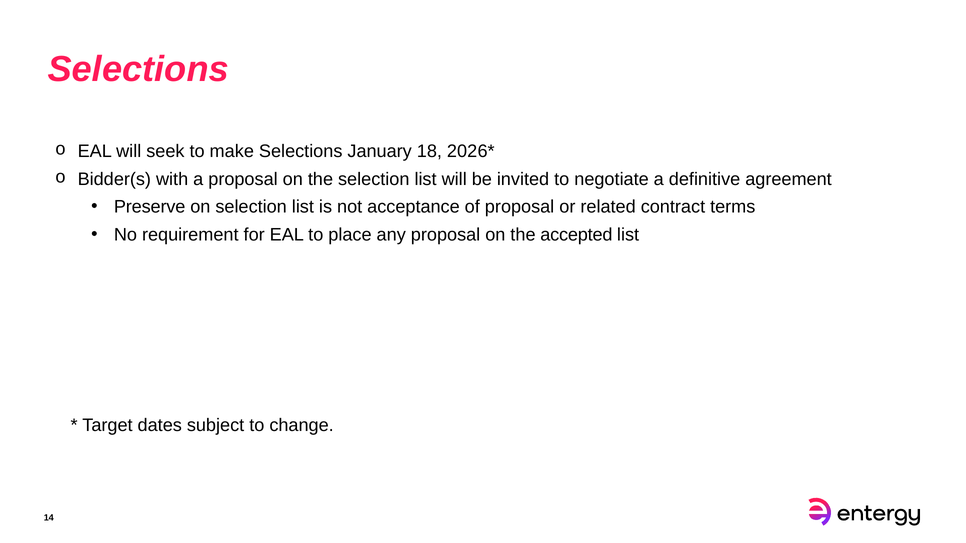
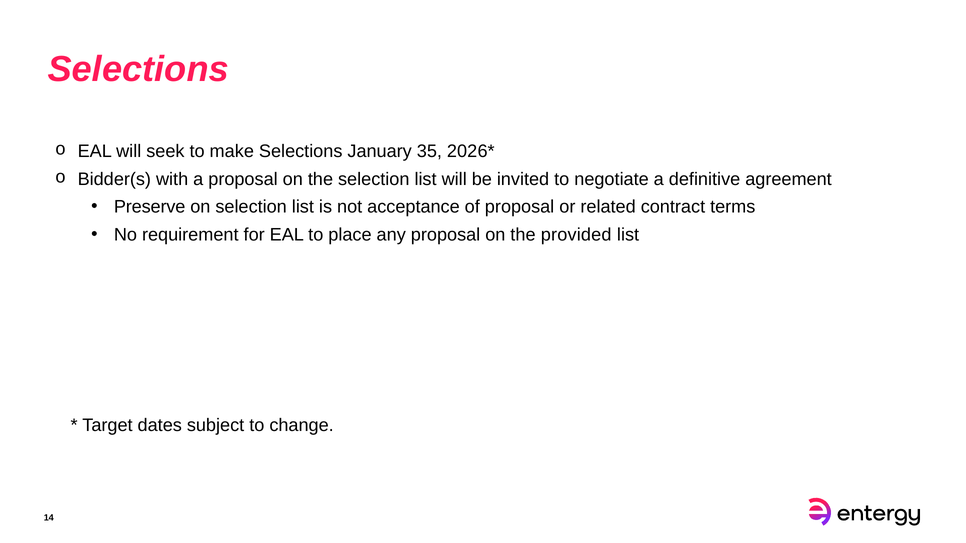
18: 18 -> 35
accepted: accepted -> provided
